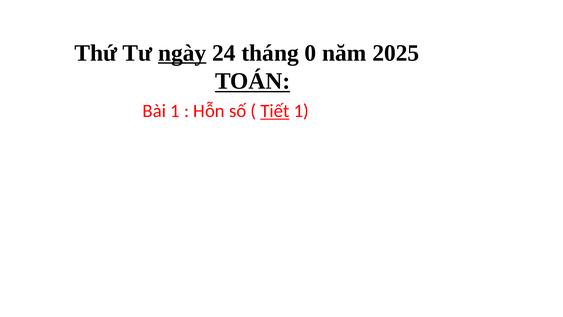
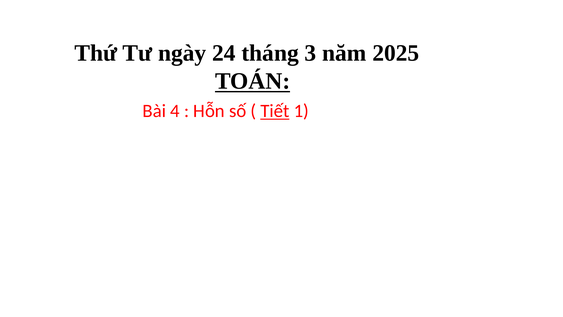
ngày underline: present -> none
0: 0 -> 3
Bài 1: 1 -> 4
